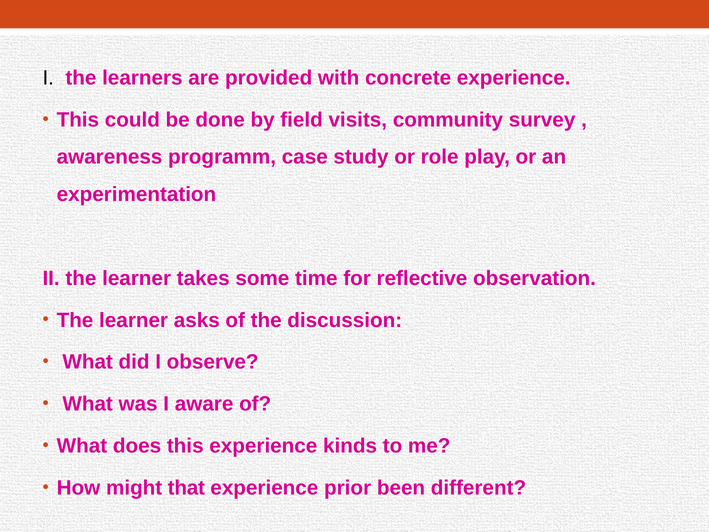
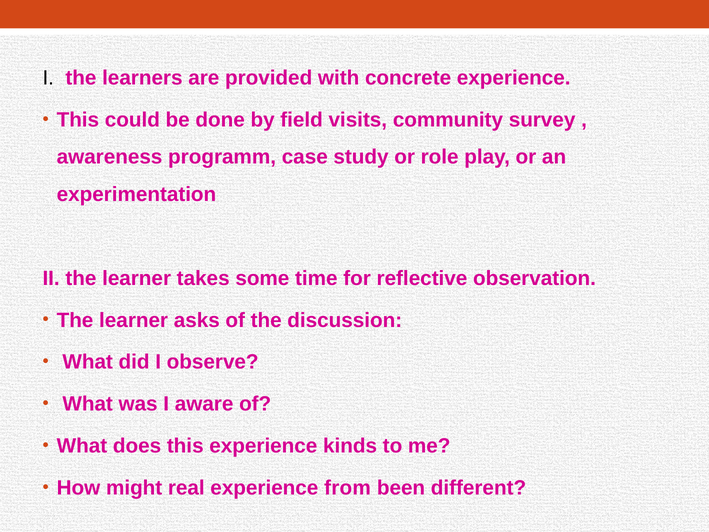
that: that -> real
prior: prior -> from
